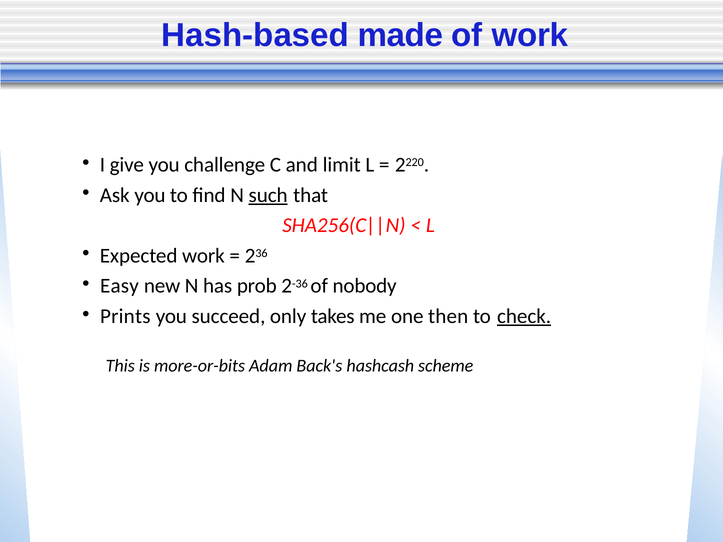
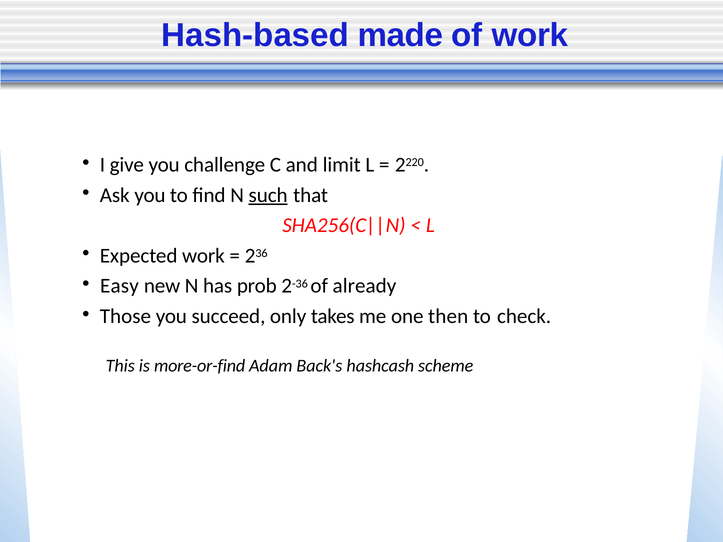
nobody: nobody -> already
Prints: Prints -> Those
check underline: present -> none
more-or-bits: more-or-bits -> more-or-find
